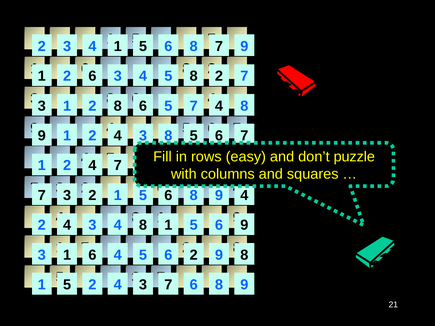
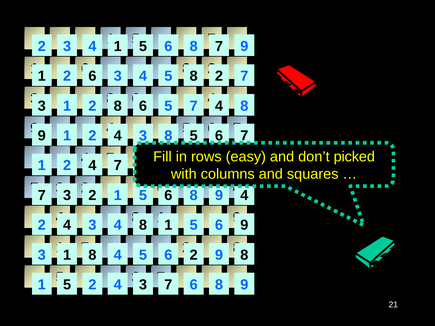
puzzle: puzzle -> picked
3 1 6: 6 -> 8
